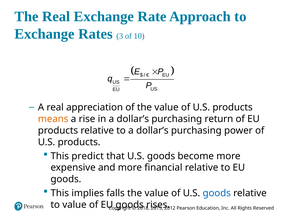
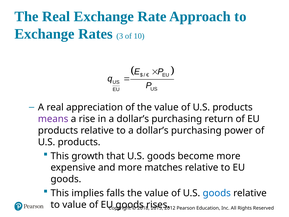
means colour: orange -> purple
predict: predict -> growth
financial: financial -> matches
